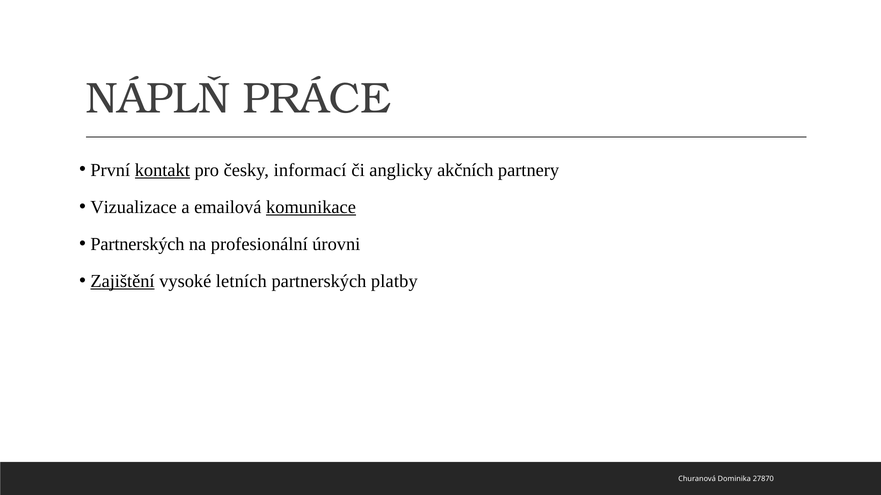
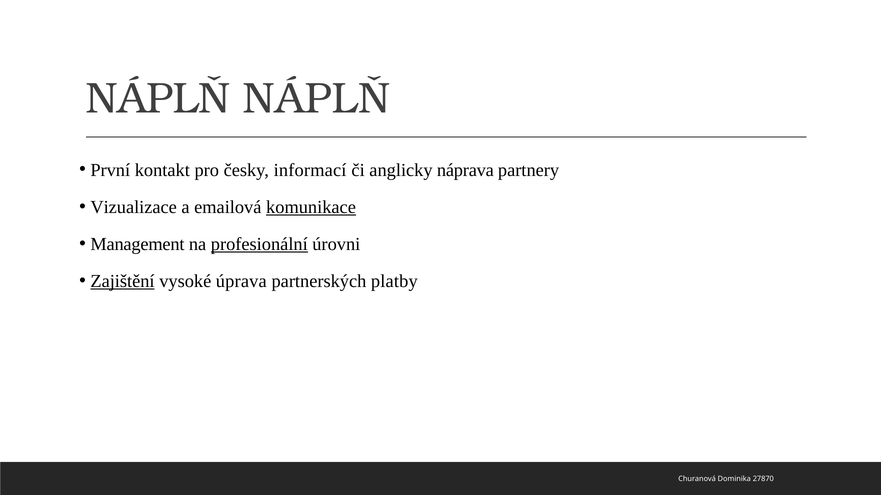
NÁPLŇ PRÁCE: PRÁCE -> NÁPLŇ
kontakt underline: present -> none
akčních: akčních -> náprava
Partnerských at (137, 244): Partnerských -> Management
profesionální underline: none -> present
letních: letních -> úprava
